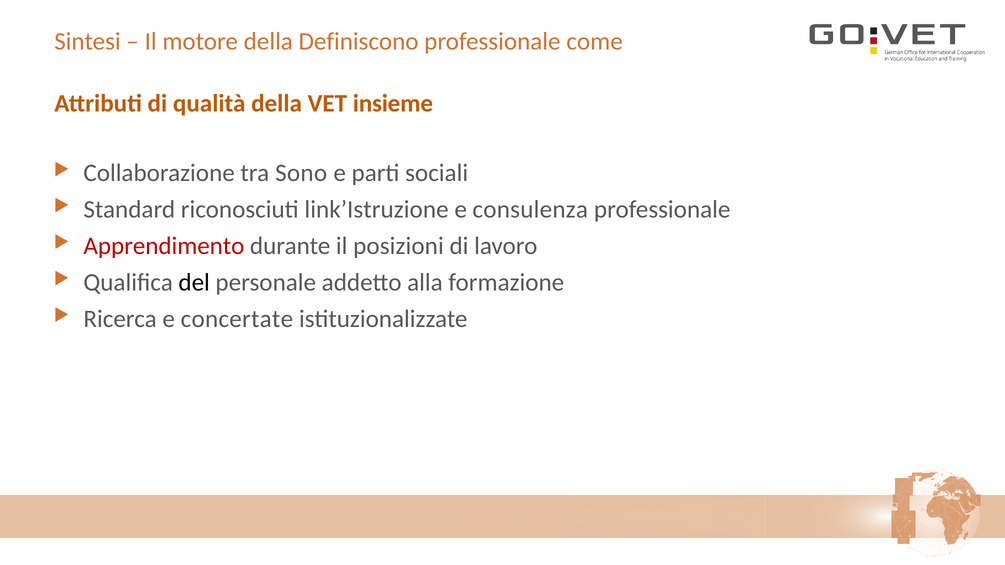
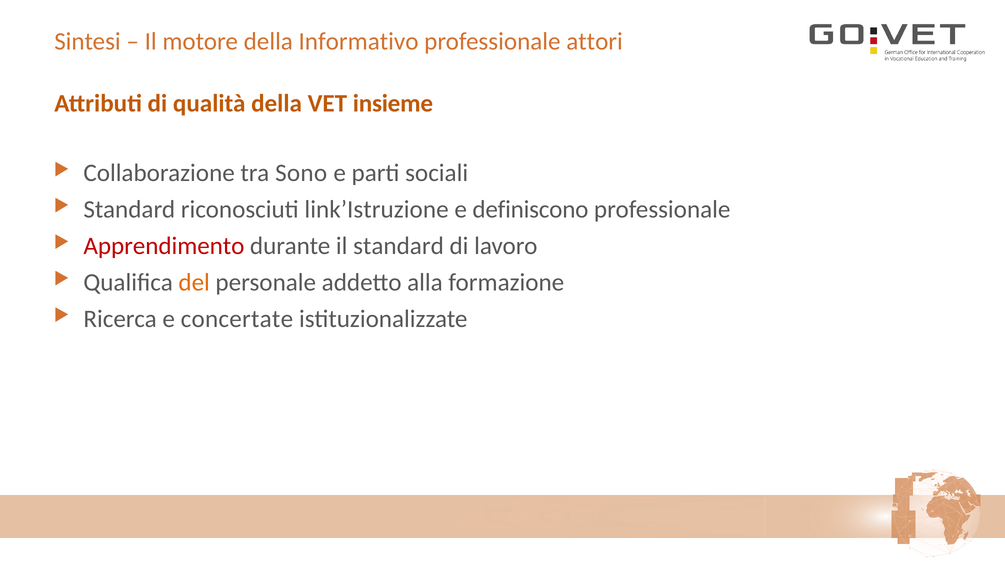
Definiscono: Definiscono -> Informativo
come: come -> attori
consulenza: consulenza -> definiscono
il posizioni: posizioni -> standard
del colour: black -> orange
